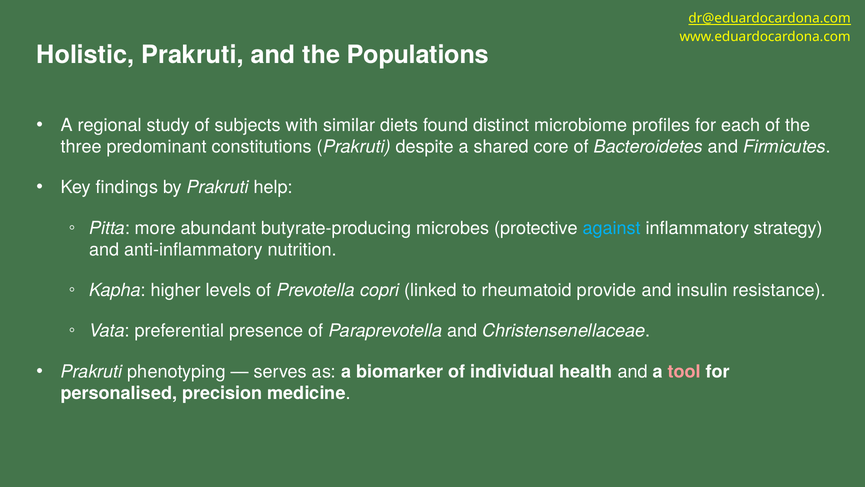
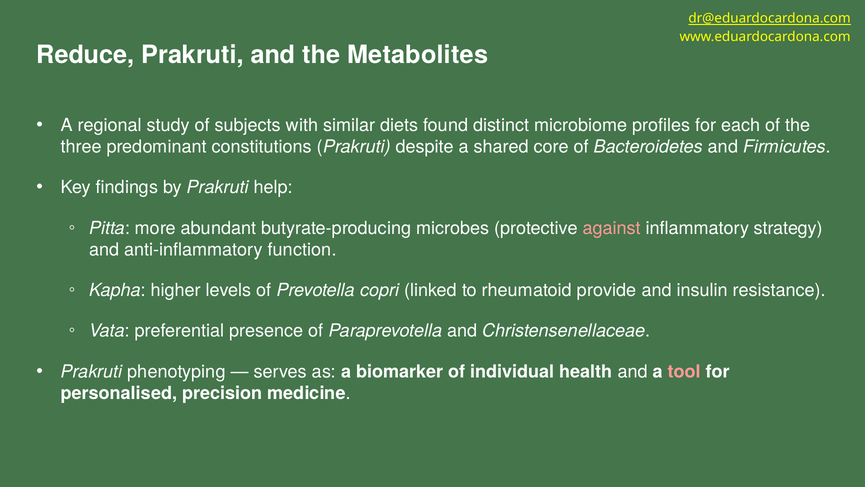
Holistic: Holistic -> Reduce
Populations: Populations -> Metabolites
against colour: light blue -> pink
nutrition: nutrition -> function
